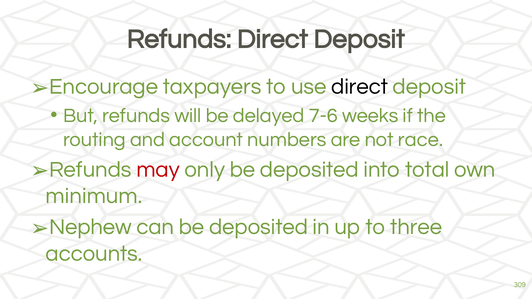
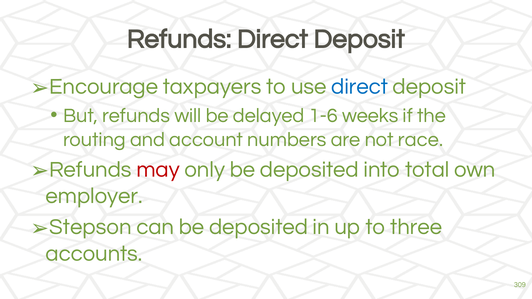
direct at (360, 87) colour: black -> blue
7-6: 7-6 -> 1-6
minimum: minimum -> employer
Nephew: Nephew -> Stepson
